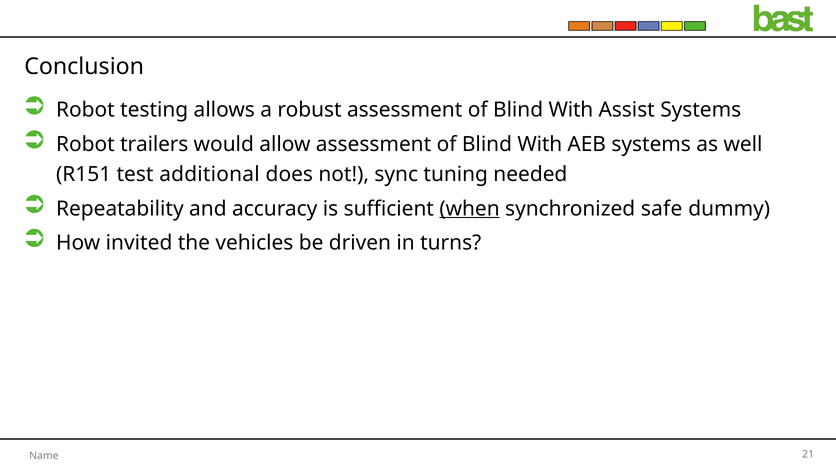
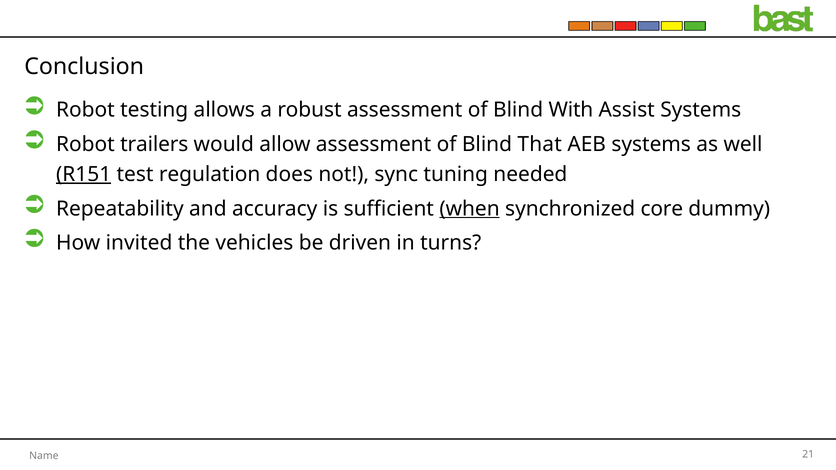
With at (540, 144): With -> That
R151 underline: none -> present
additional: additional -> regulation
safe: safe -> core
